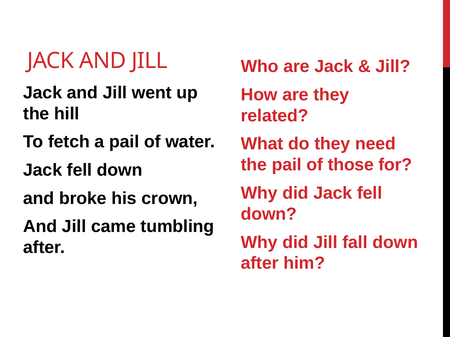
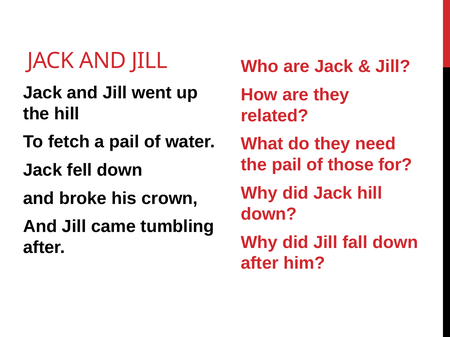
did Jack fell: fell -> hill
